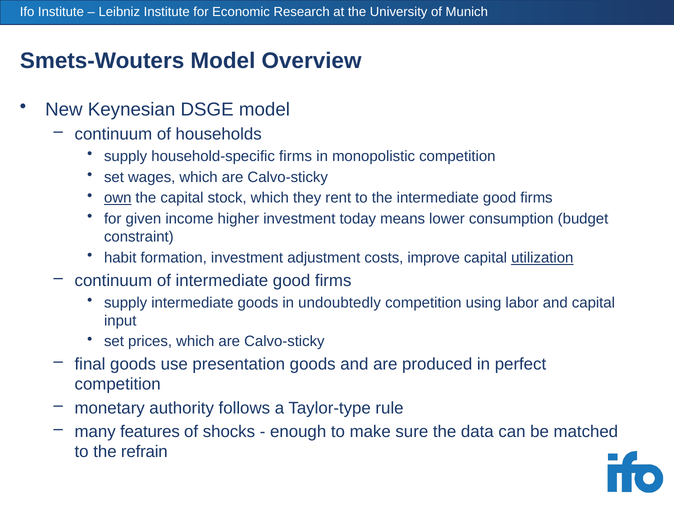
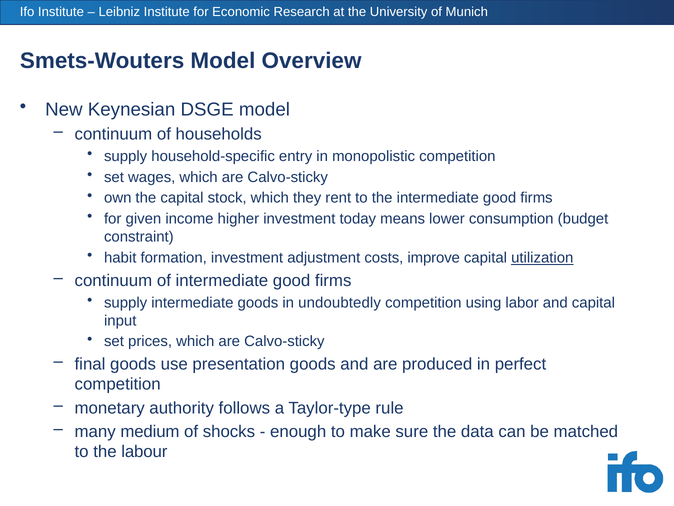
household-specific firms: firms -> entry
own underline: present -> none
features: features -> medium
refrain: refrain -> labour
